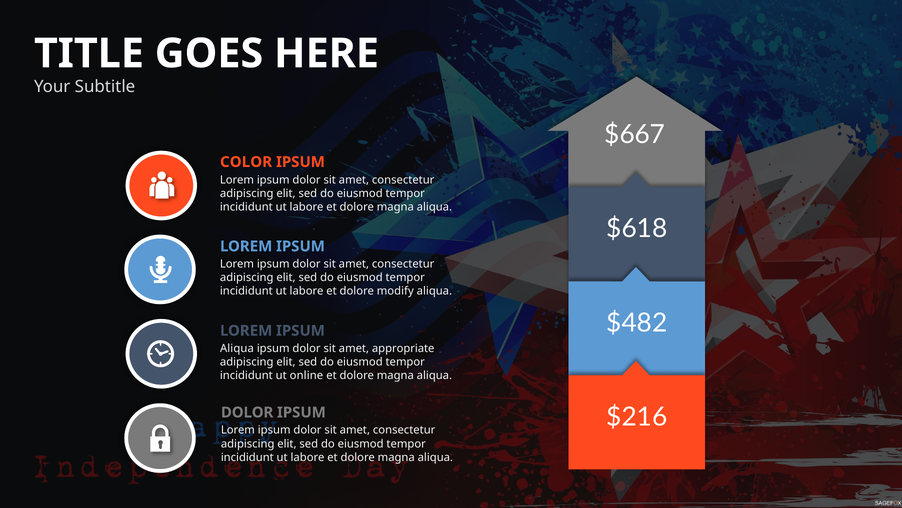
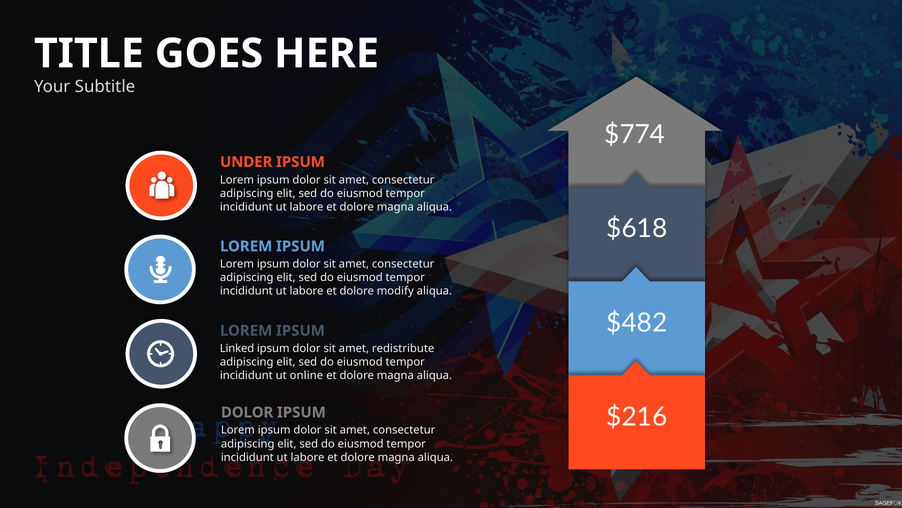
$667: $667 -> $774
COLOR: COLOR -> UNDER
Aliqua at (237, 348): Aliqua -> Linked
appropriate: appropriate -> redistribute
